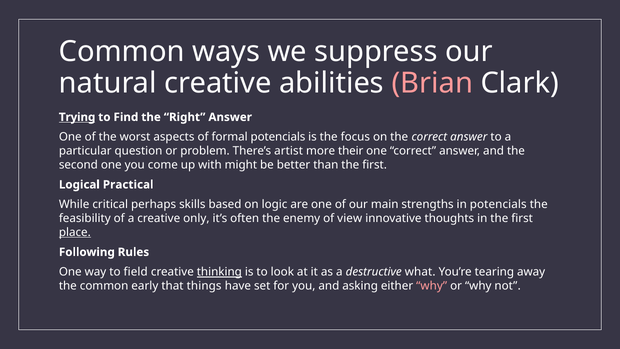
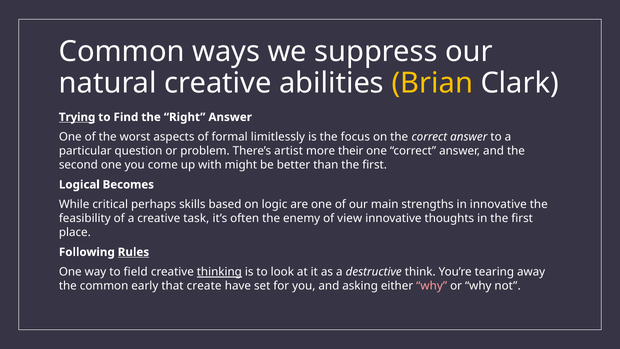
Brian colour: pink -> yellow
formal potencials: potencials -> limitlessly
Practical: Practical -> Becomes
in potencials: potencials -> innovative
only: only -> task
place underline: present -> none
Rules underline: none -> present
what: what -> think
things: things -> create
